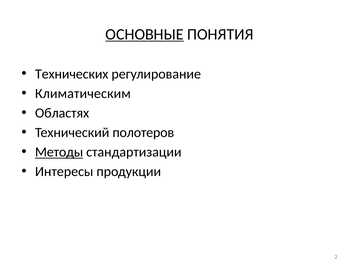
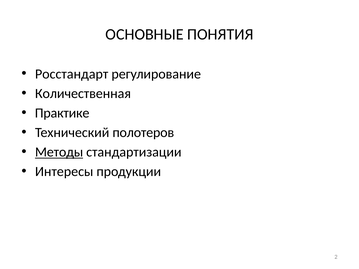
ОСНОВНЫЕ underline: present -> none
Технических: Технических -> Росстандарт
Климатическим: Климатическим -> Количественная
Областях: Областях -> Практике
